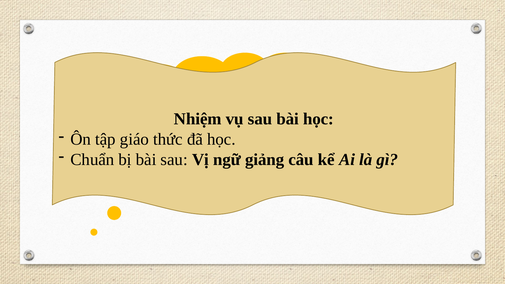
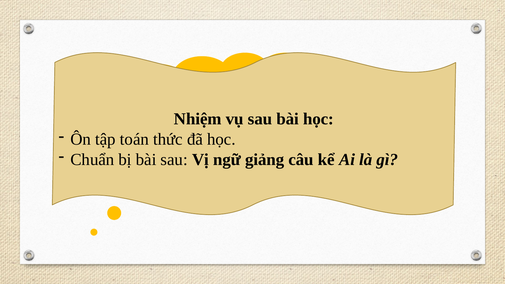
giáo: giáo -> toán
